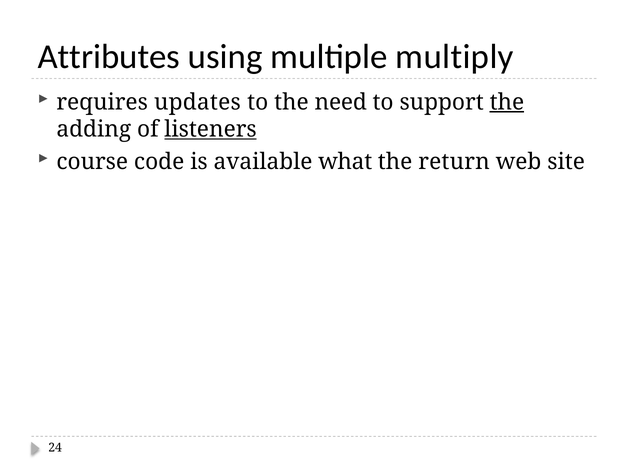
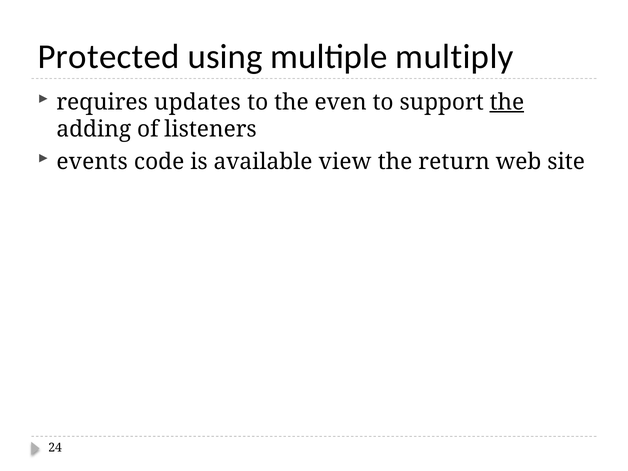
Attributes: Attributes -> Protected
need: need -> even
listeners underline: present -> none
course: course -> events
what: what -> view
